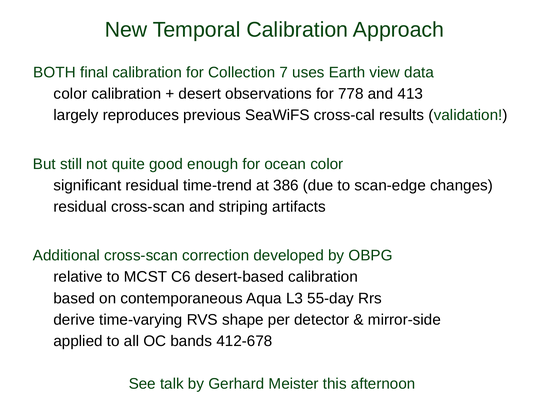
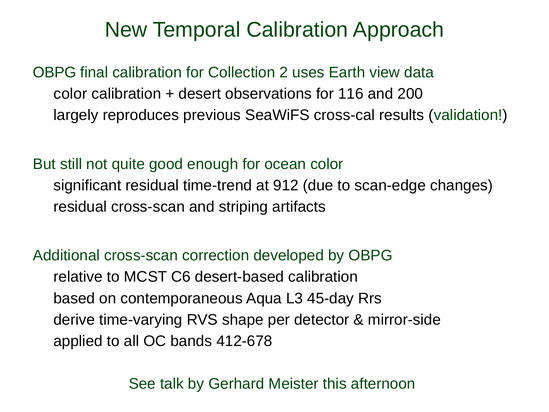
BOTH at (54, 72): BOTH -> OBPG
7: 7 -> 2
778: 778 -> 116
413: 413 -> 200
386: 386 -> 912
55-day: 55-day -> 45-day
